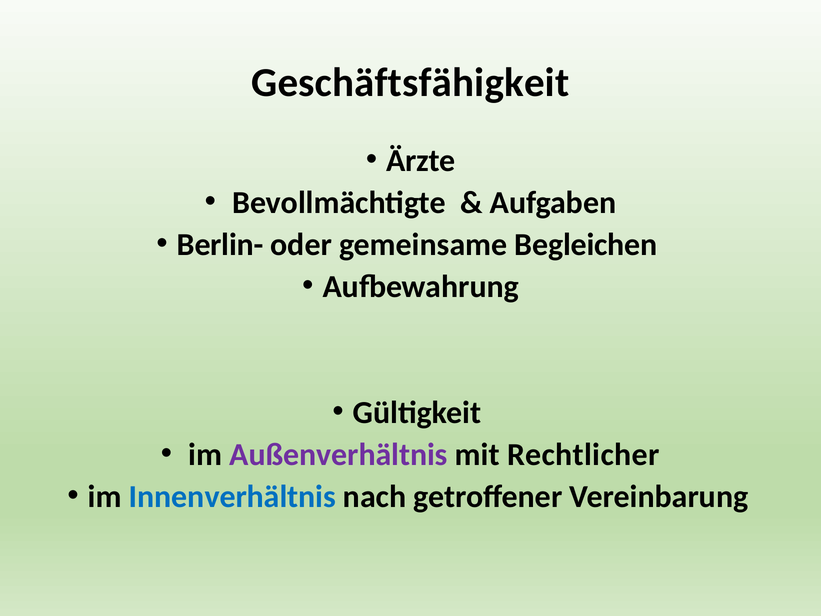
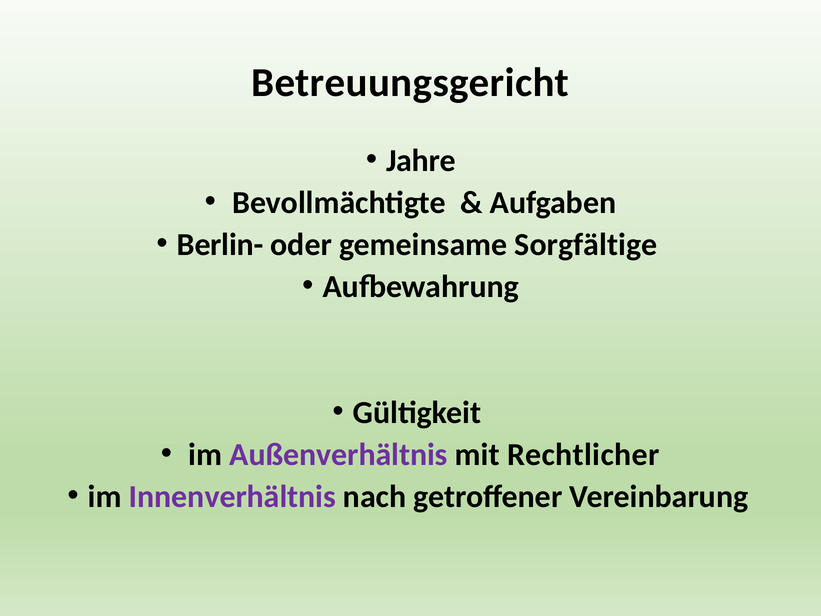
Geschäftsfähigkeit: Geschäftsfähigkeit -> Betreuungsgericht
Ärzte: Ärzte -> Jahre
Begleichen: Begleichen -> Sorgfältige
Innenverhältnis colour: blue -> purple
